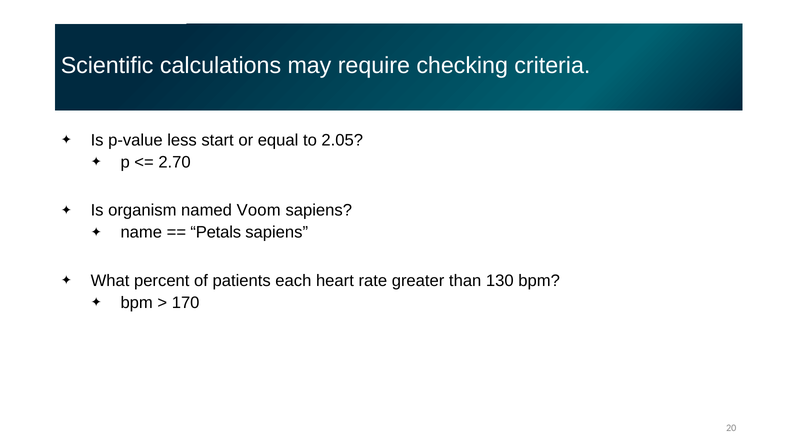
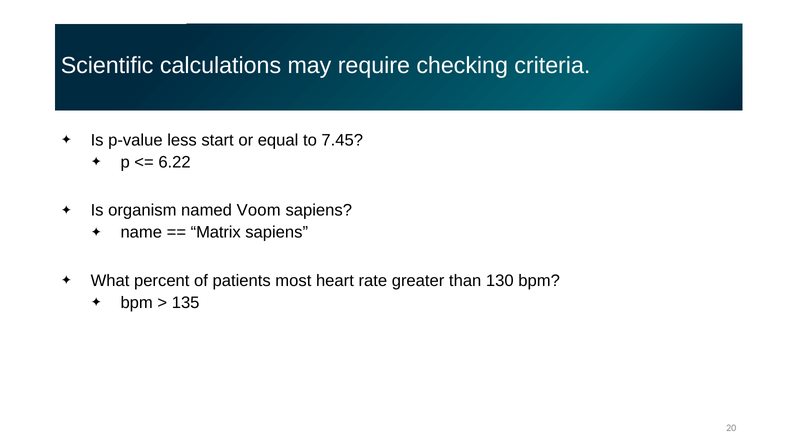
2.05: 2.05 -> 7.45
2.70: 2.70 -> 6.22
Petals: Petals -> Matrix
each: each -> most
170: 170 -> 135
